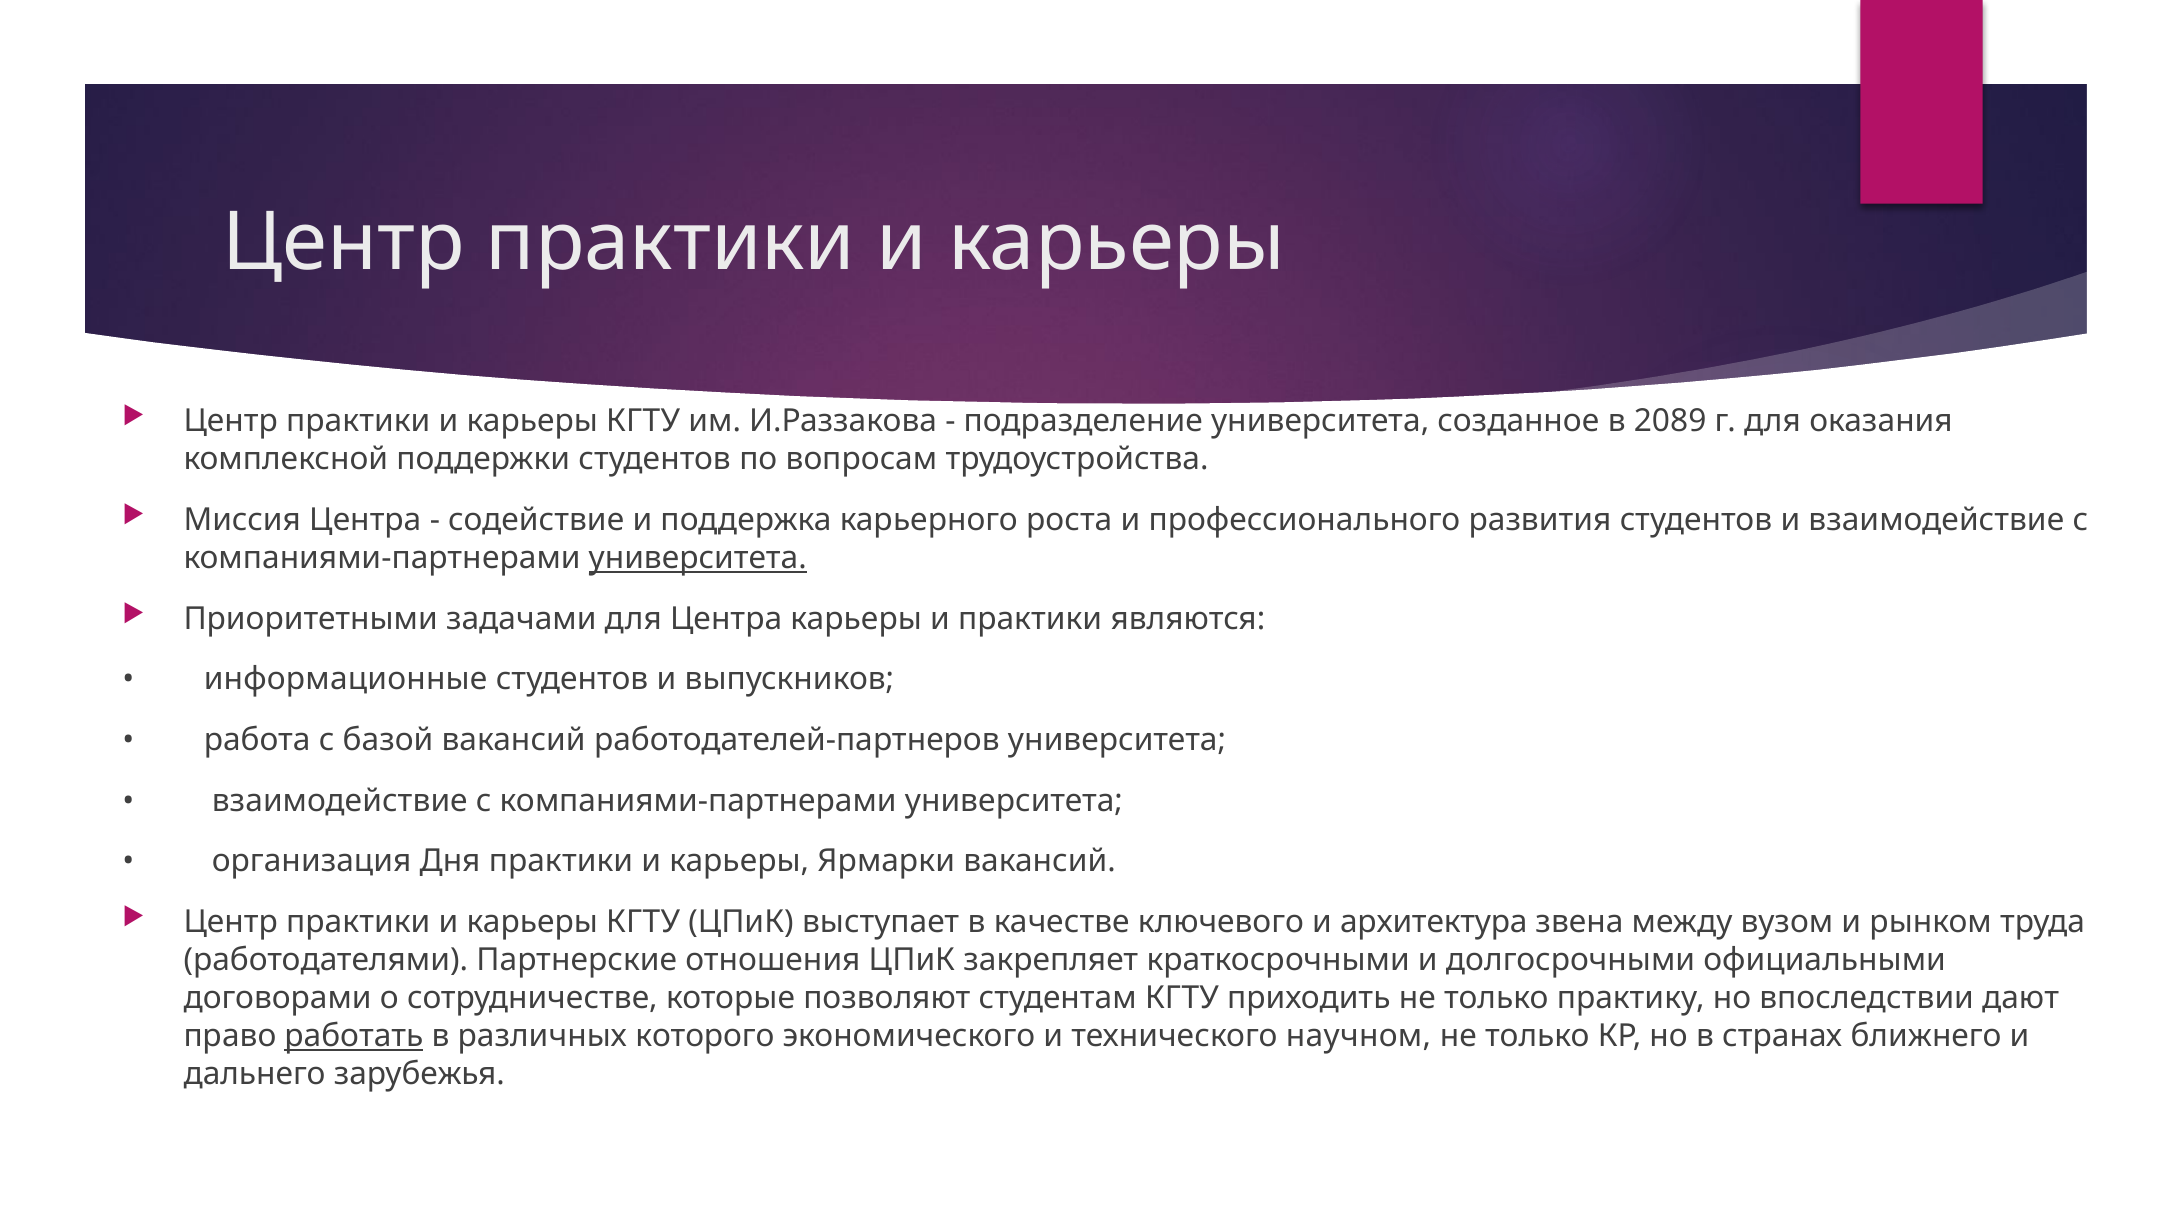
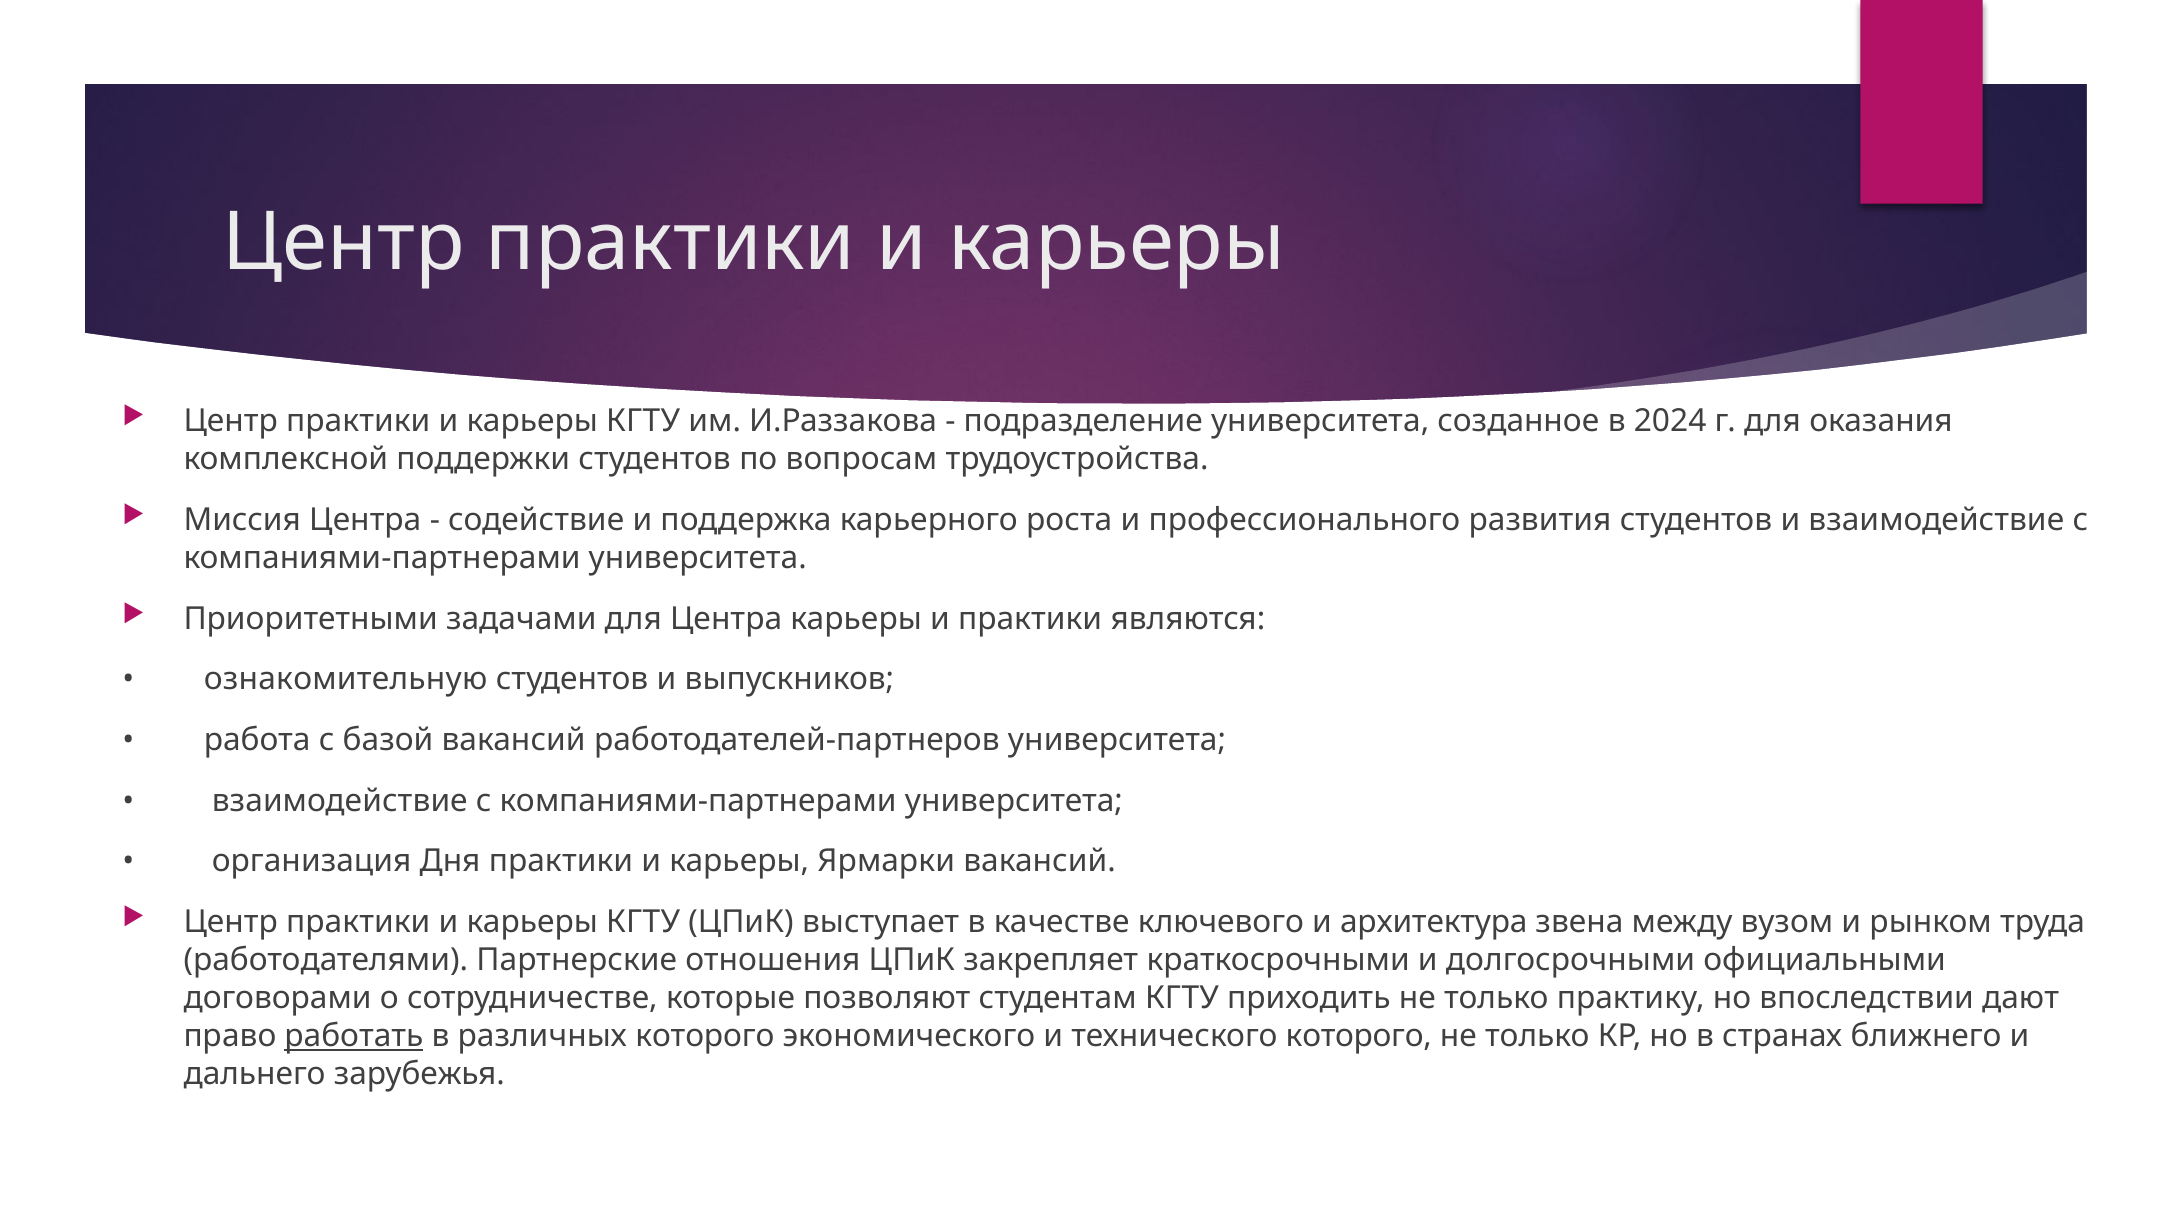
2089: 2089 -> 2024
университета at (698, 558) underline: present -> none
информационные: информационные -> ознакомительную
технического научном: научном -> которого
